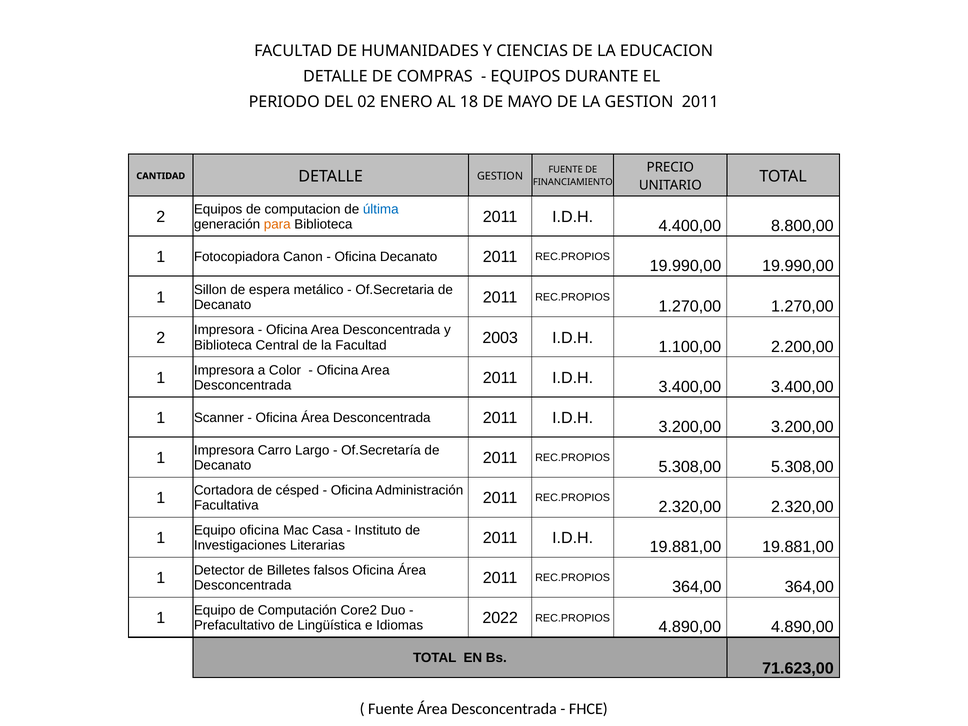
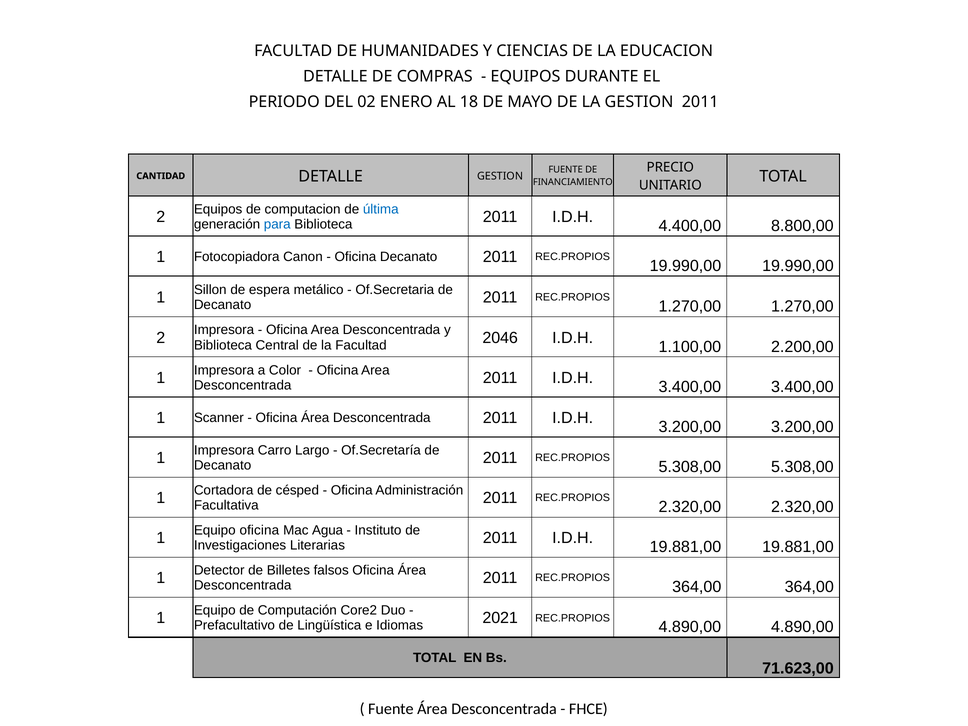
para colour: orange -> blue
2003: 2003 -> 2046
Casa: Casa -> Agua
2022: 2022 -> 2021
